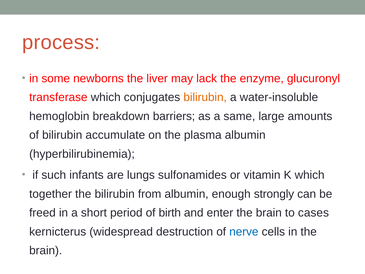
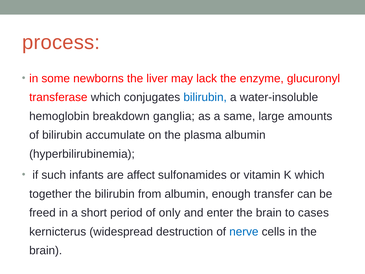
bilirubin at (205, 97) colour: orange -> blue
barriers: barriers -> ganglia
lungs: lungs -> affect
strongly: strongly -> transfer
birth: birth -> only
